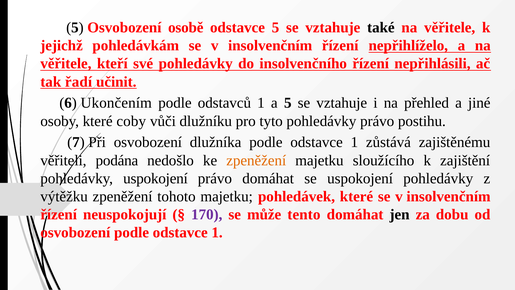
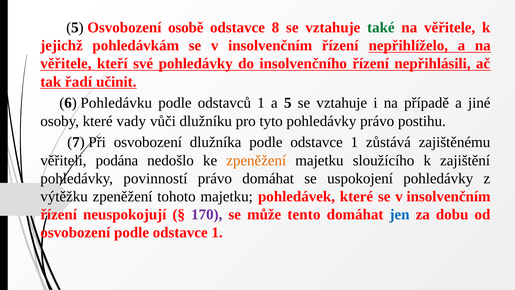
odstavce 5: 5 -> 8
také colour: black -> green
Ukončením: Ukončením -> Pohledávku
přehled: přehled -> případě
coby: coby -> vady
pohledávky uspokojení: uspokojení -> povinností
jen colour: black -> blue
